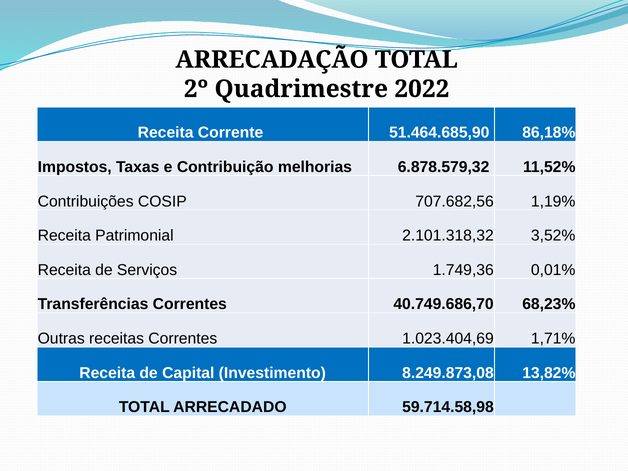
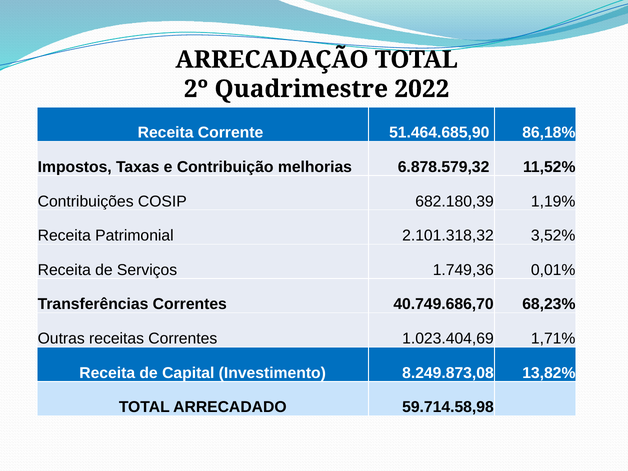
707.682,56: 707.682,56 -> 682.180,39
